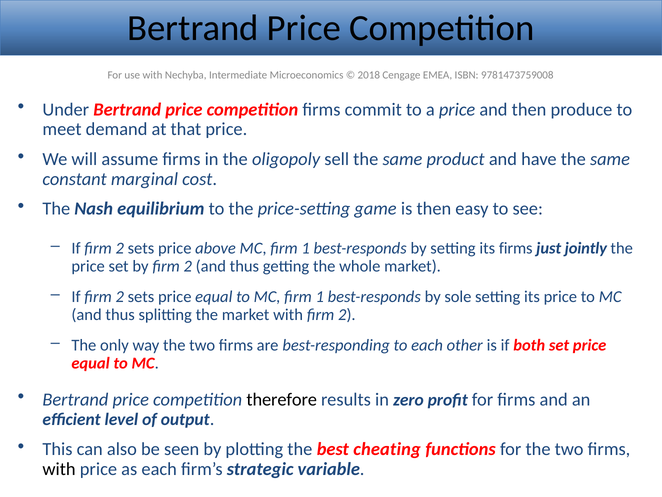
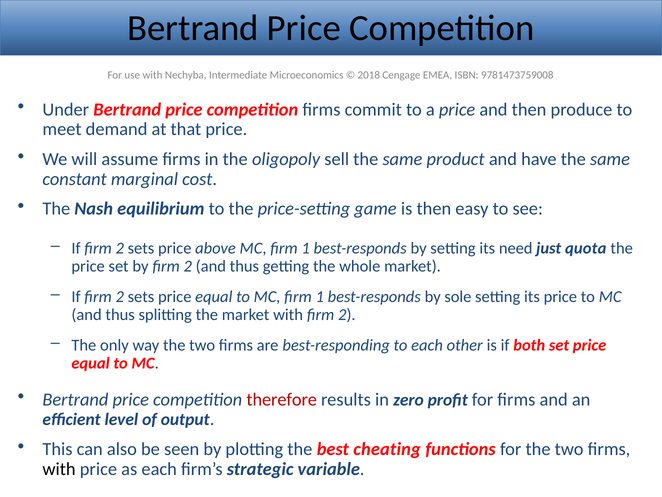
its firms: firms -> need
jointly: jointly -> quota
therefore colour: black -> red
